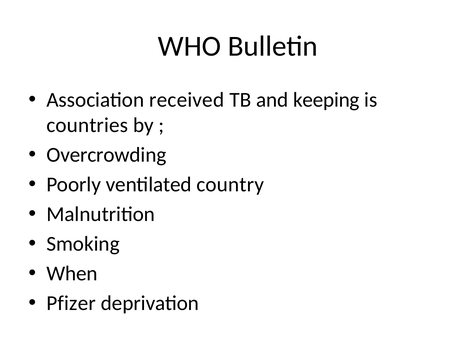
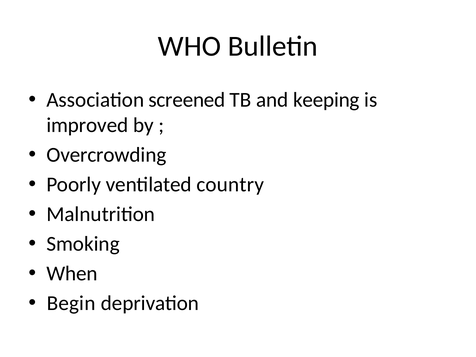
received: received -> screened
countries: countries -> improved
Pfizer: Pfizer -> Begin
